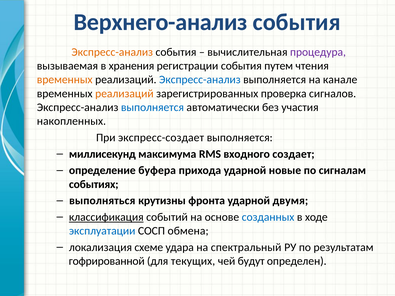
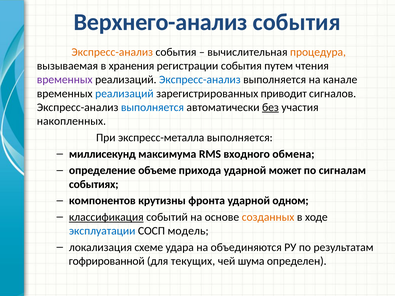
процедура colour: purple -> orange
временных at (65, 80) colour: orange -> purple
реализаций at (124, 94) colour: orange -> blue
проверка: проверка -> приводит
без underline: none -> present
экспресс-создает: экспресс-создает -> экспресс-металла
создает: создает -> обмена
буфера: буфера -> объеме
новые: новые -> может
выполняться: выполняться -> компонентов
двумя: двумя -> одном
созданных colour: blue -> orange
обмена: обмена -> модель
спектральный: спектральный -> объединяются
будут: будут -> шума
